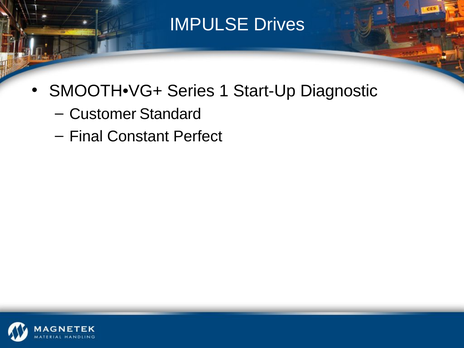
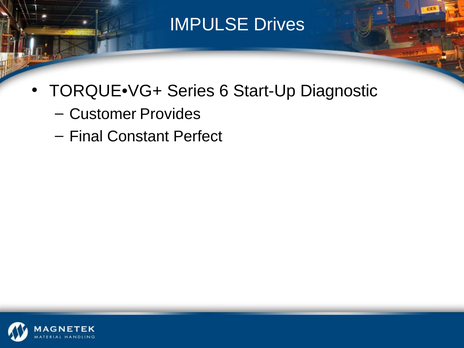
SMOOTH•VG+: SMOOTH•VG+ -> TORQUE•VG+
1: 1 -> 6
Standard: Standard -> Provides
